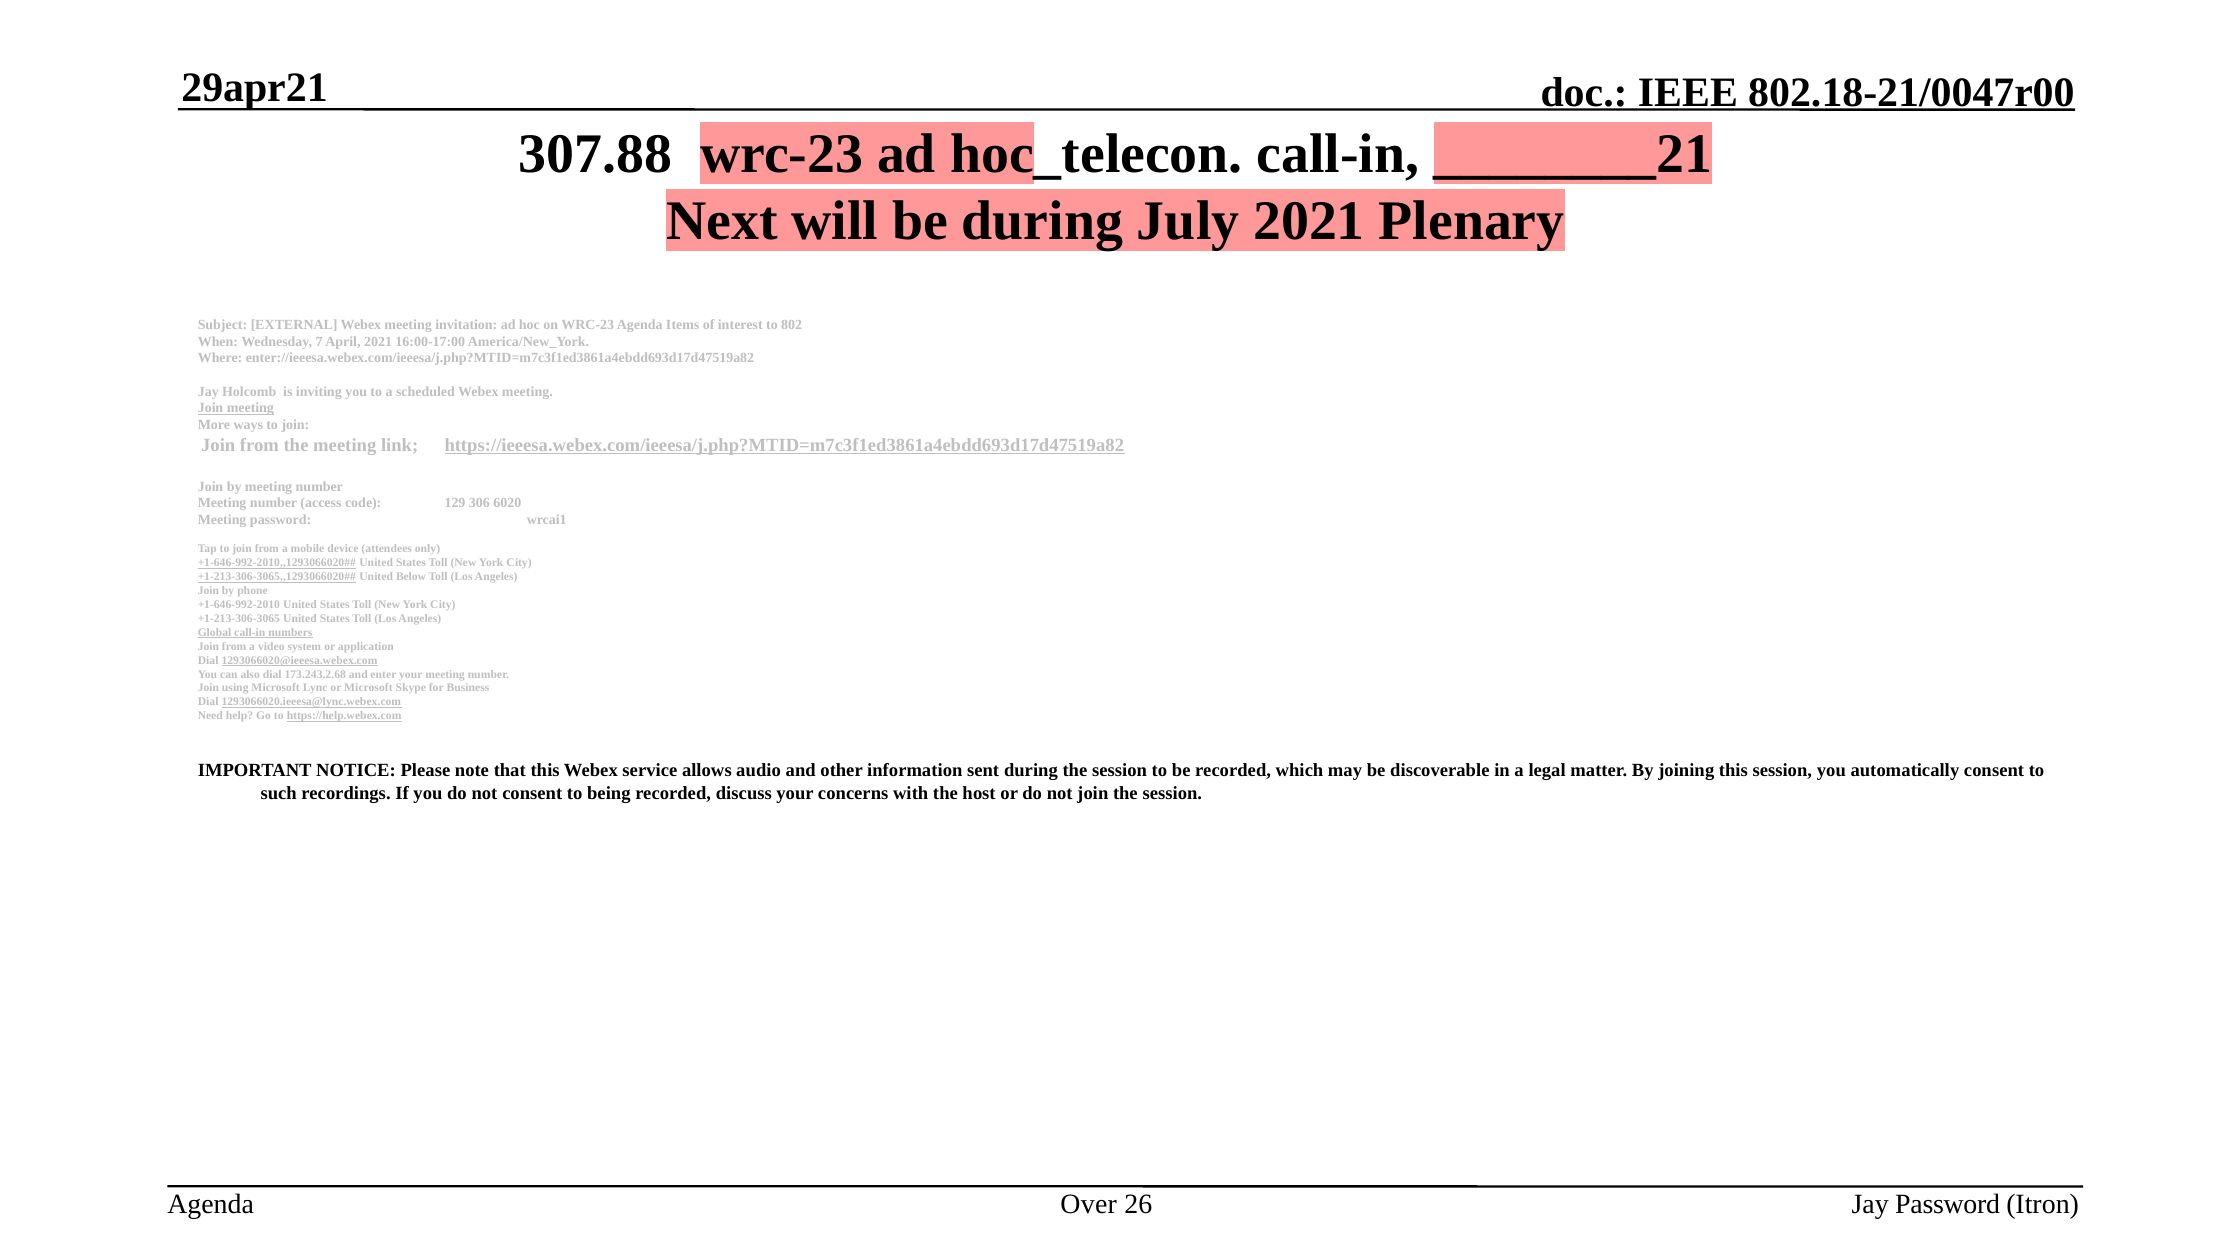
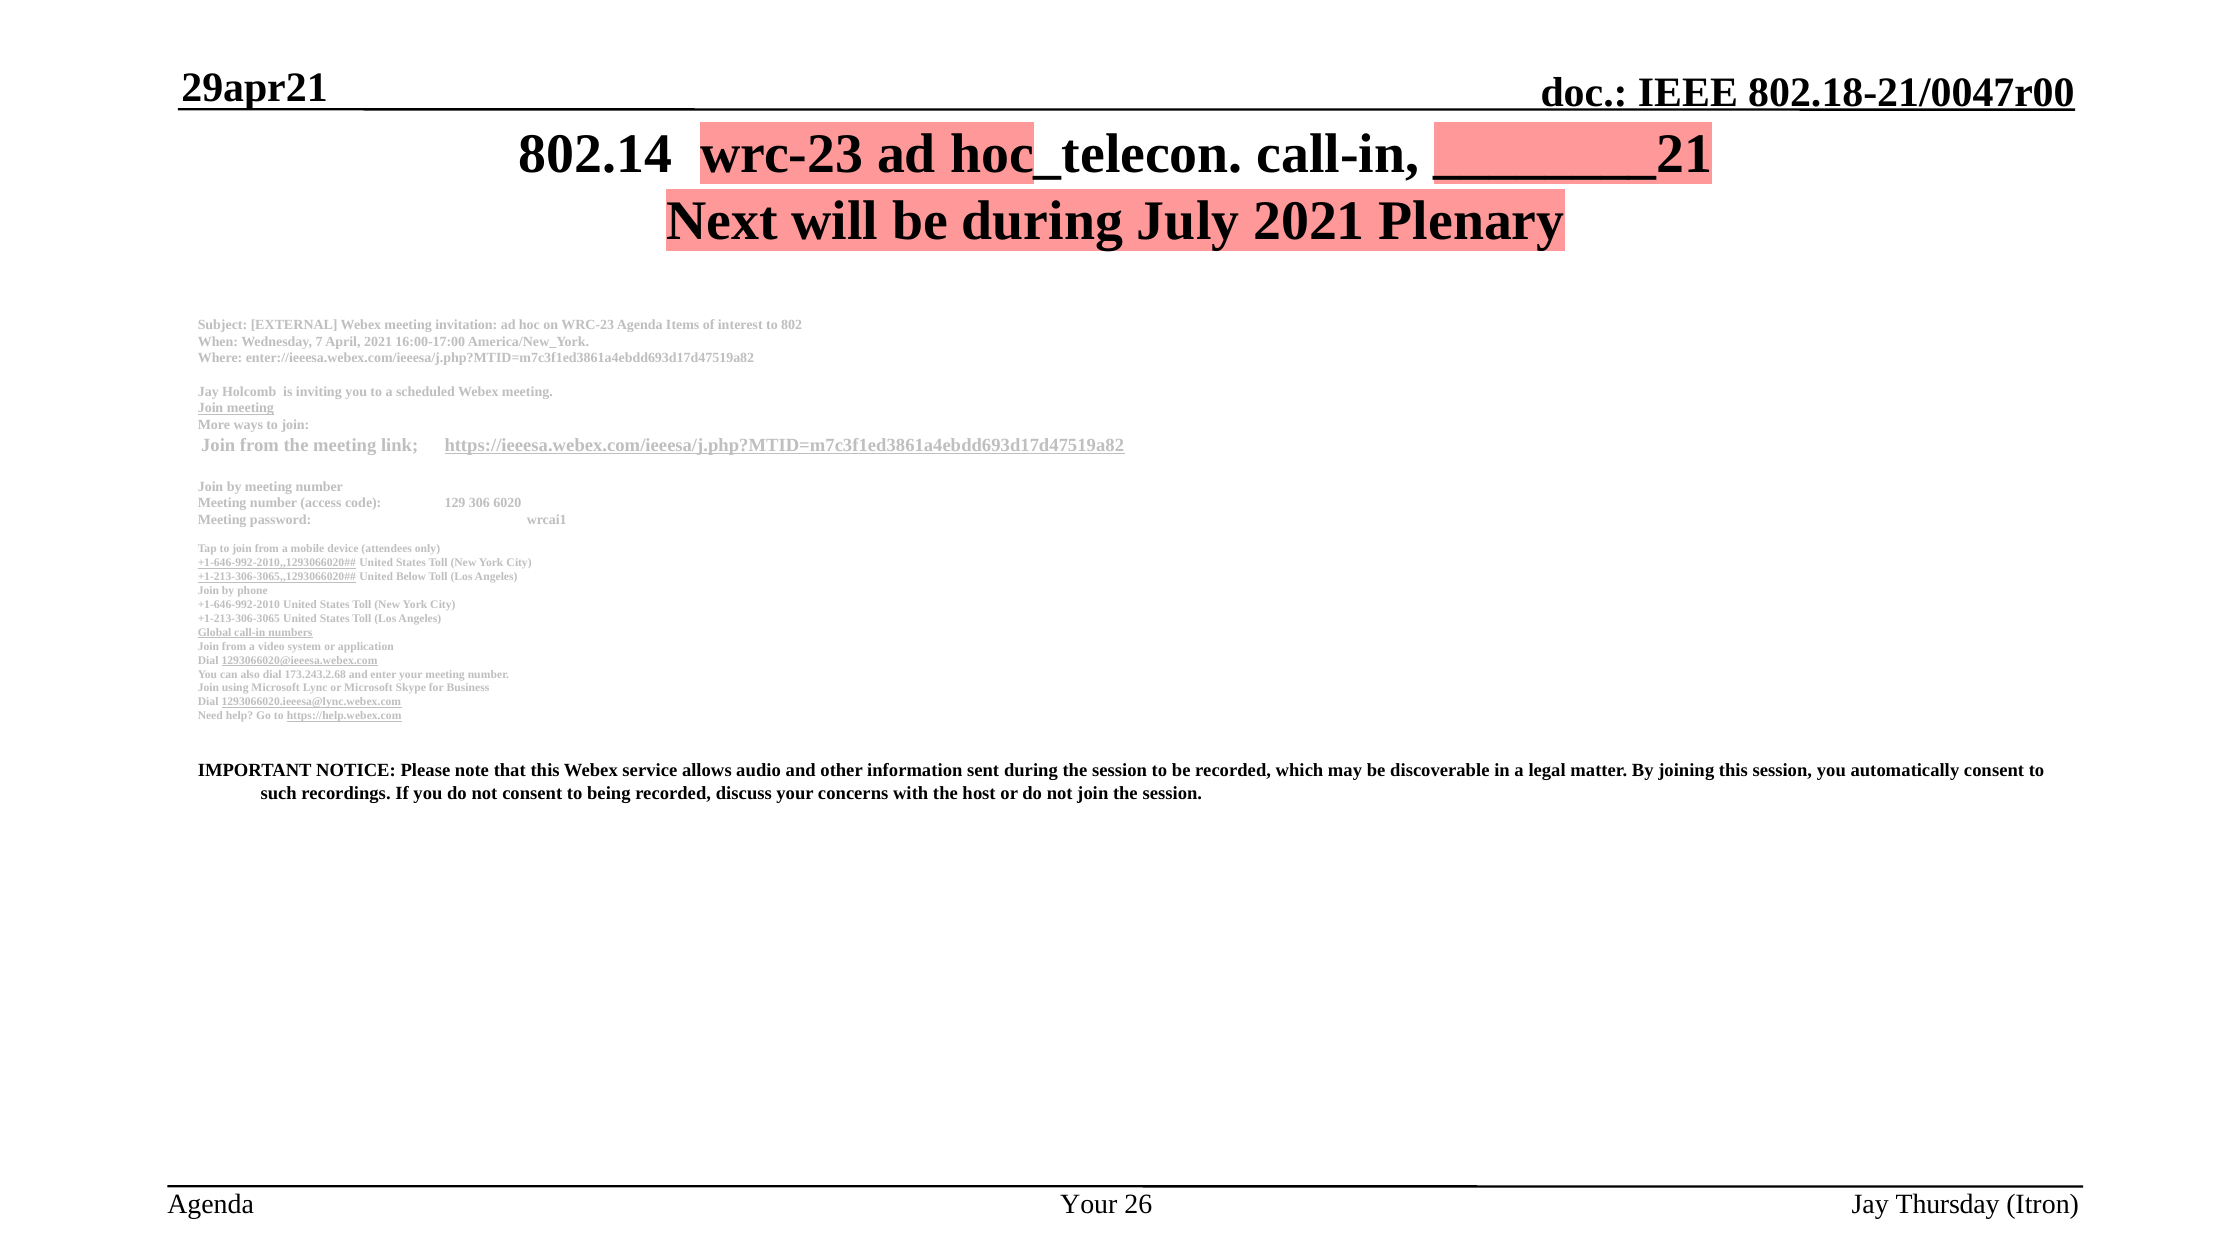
307.88: 307.88 -> 802.14
Over at (1089, 1204): Over -> Your
Jay Password: Password -> Thursday
